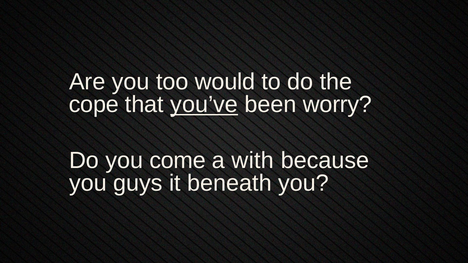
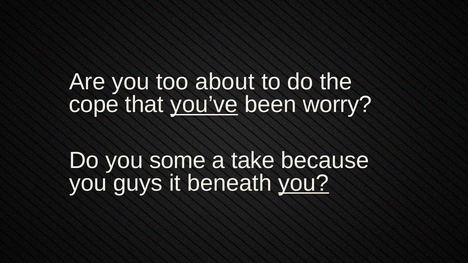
would: would -> about
come: come -> some
with: with -> take
you at (304, 183) underline: none -> present
